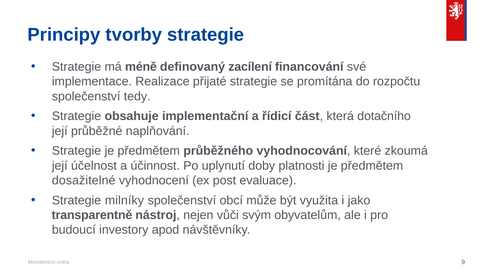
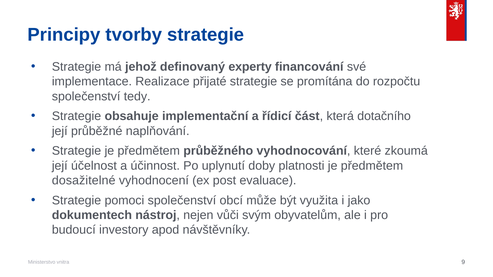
méně: méně -> jehož
zacílení: zacílení -> experty
milníky: milníky -> pomoci
transparentně: transparentně -> dokumentech
